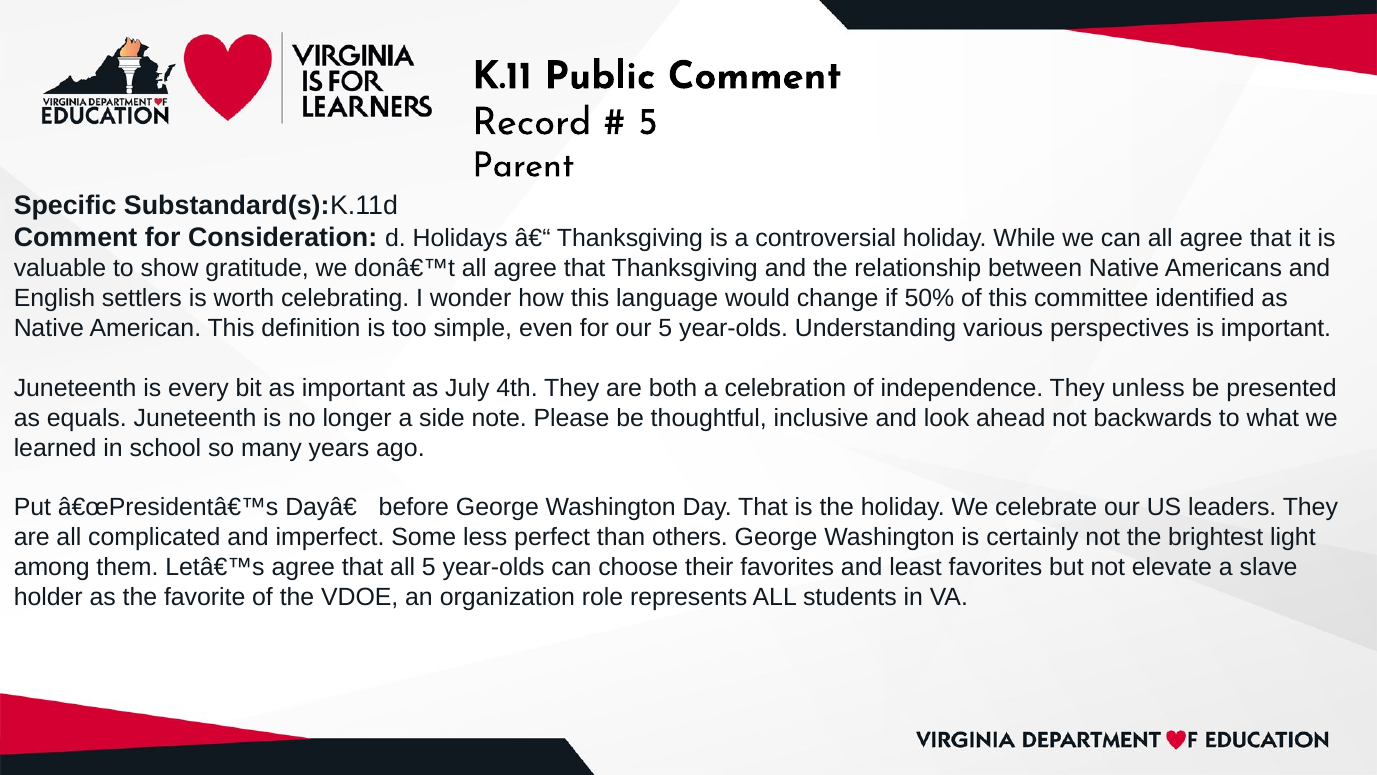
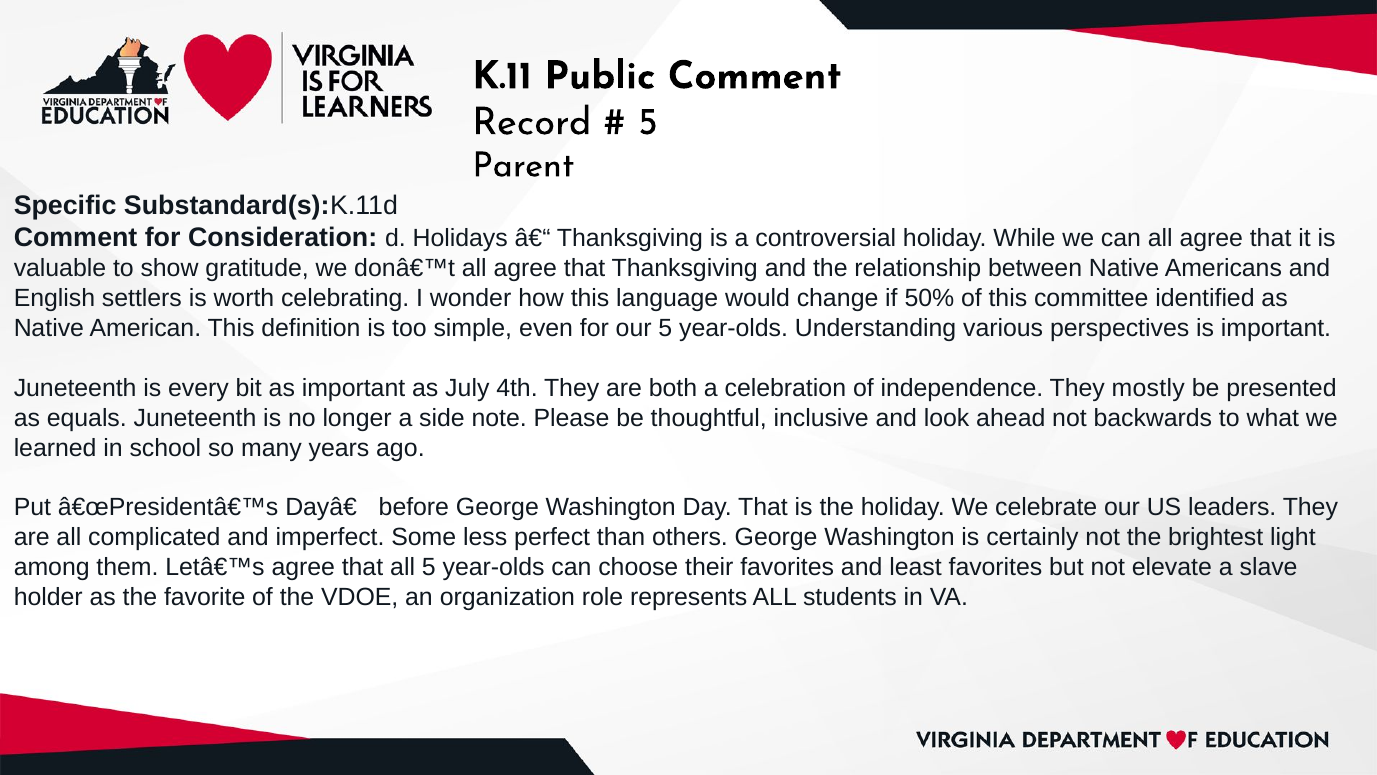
unless: unless -> mostly
